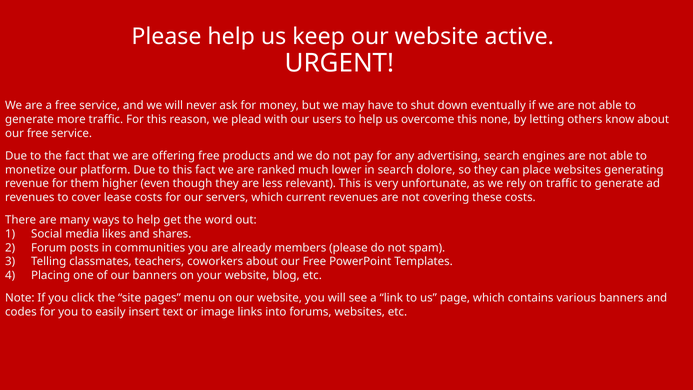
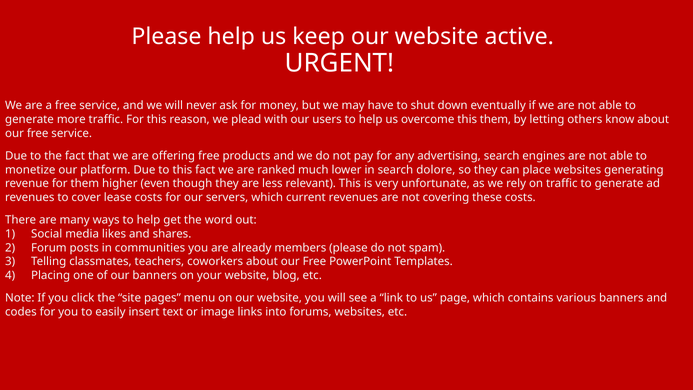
this none: none -> them
